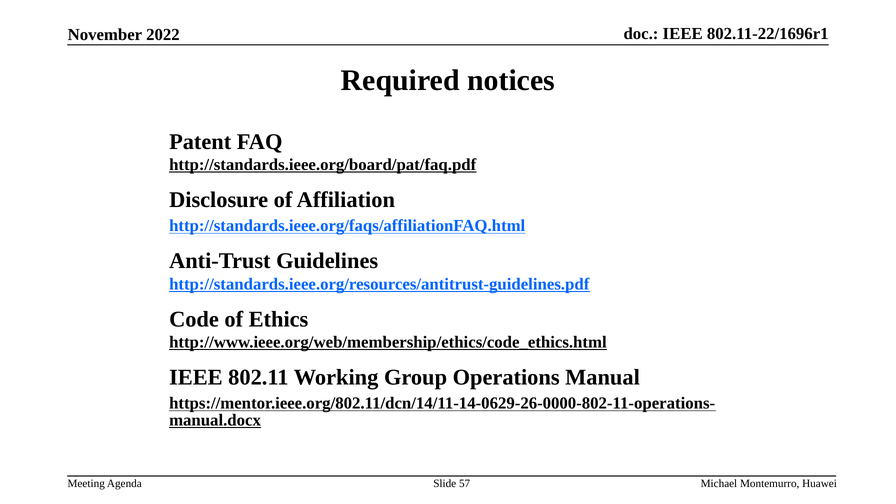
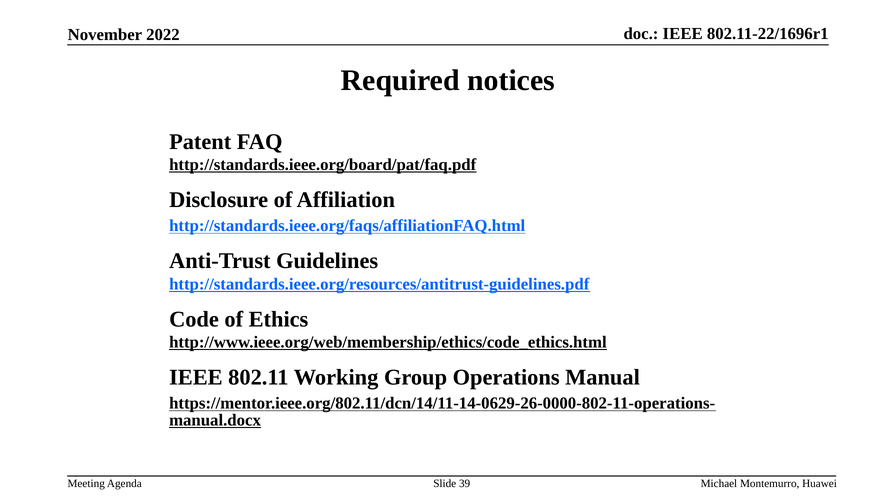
57: 57 -> 39
